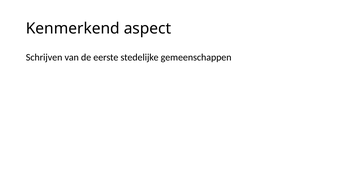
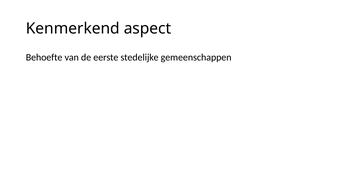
Schrijven: Schrijven -> Behoefte
